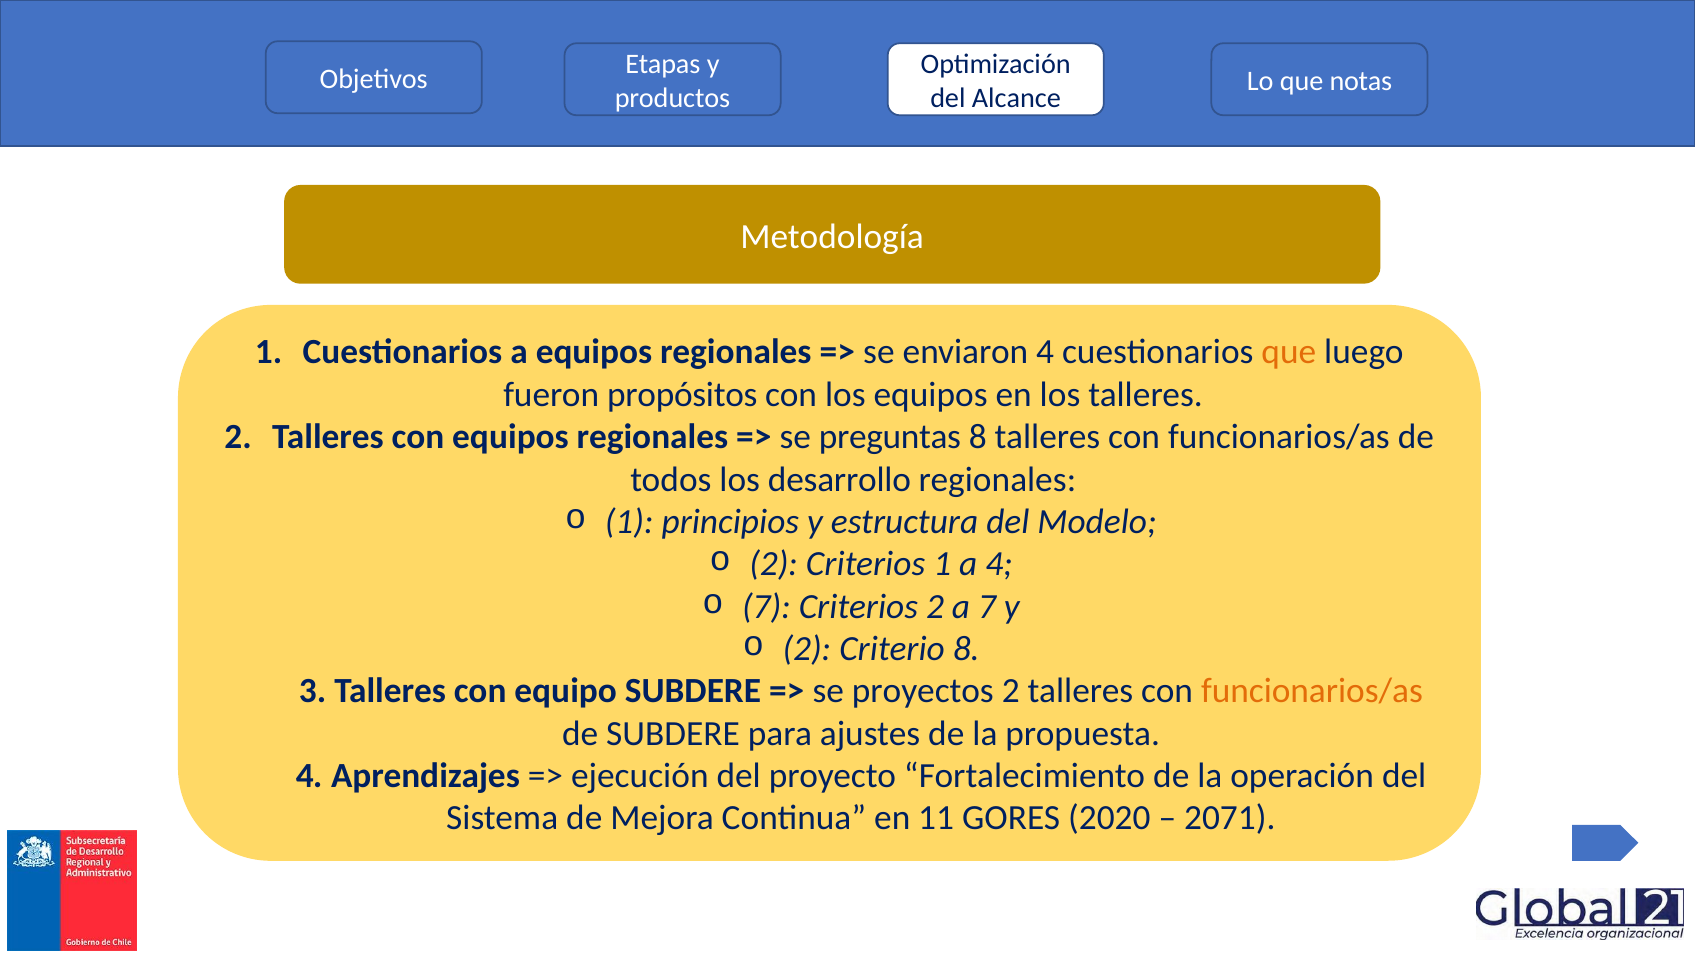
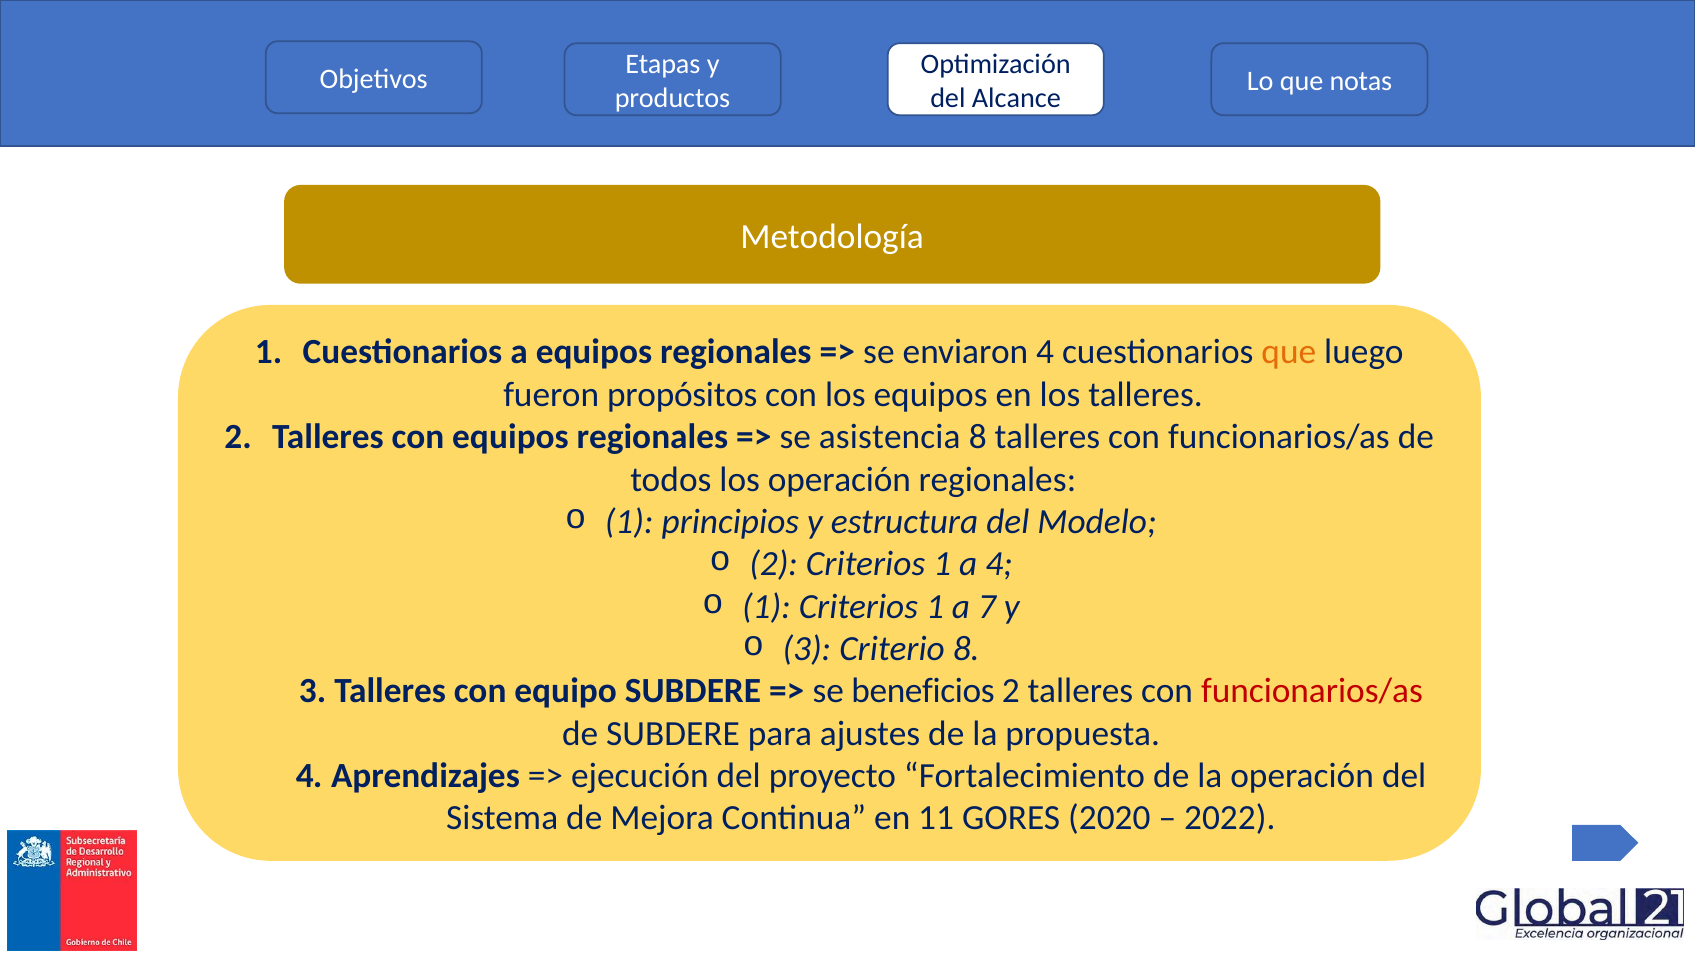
preguntas: preguntas -> asistencia
los desarrollo: desarrollo -> operación
7 at (766, 607): 7 -> 1
2 at (935, 607): 2 -> 1
2 at (807, 649): 2 -> 3
proyectos: proyectos -> beneficios
funcionarios/as at (1312, 692) colour: orange -> red
2071: 2071 -> 2022
